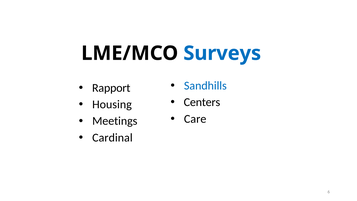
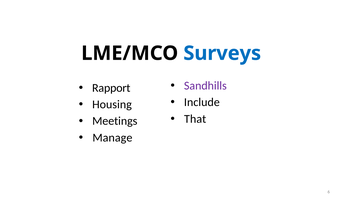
Sandhills colour: blue -> purple
Centers: Centers -> Include
Care: Care -> That
Cardinal: Cardinal -> Manage
